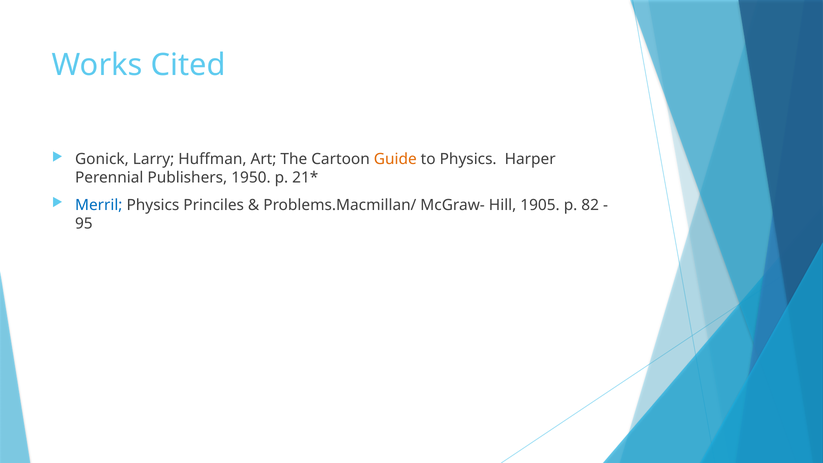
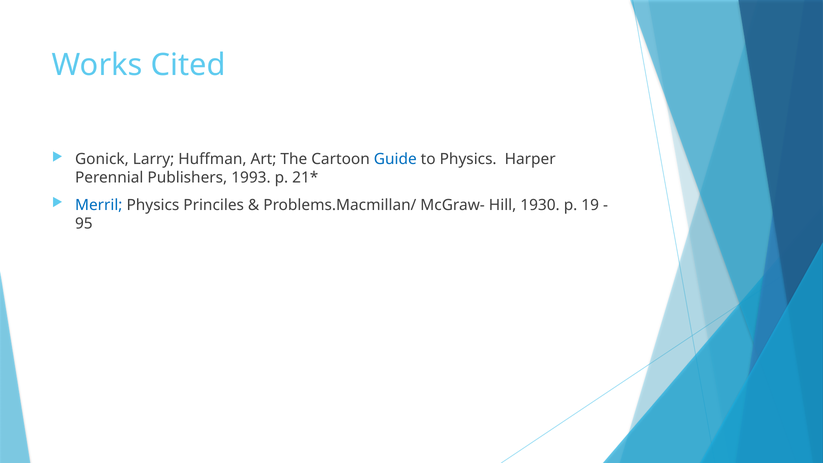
Guide colour: orange -> blue
1950: 1950 -> 1993
1905: 1905 -> 1930
82: 82 -> 19
